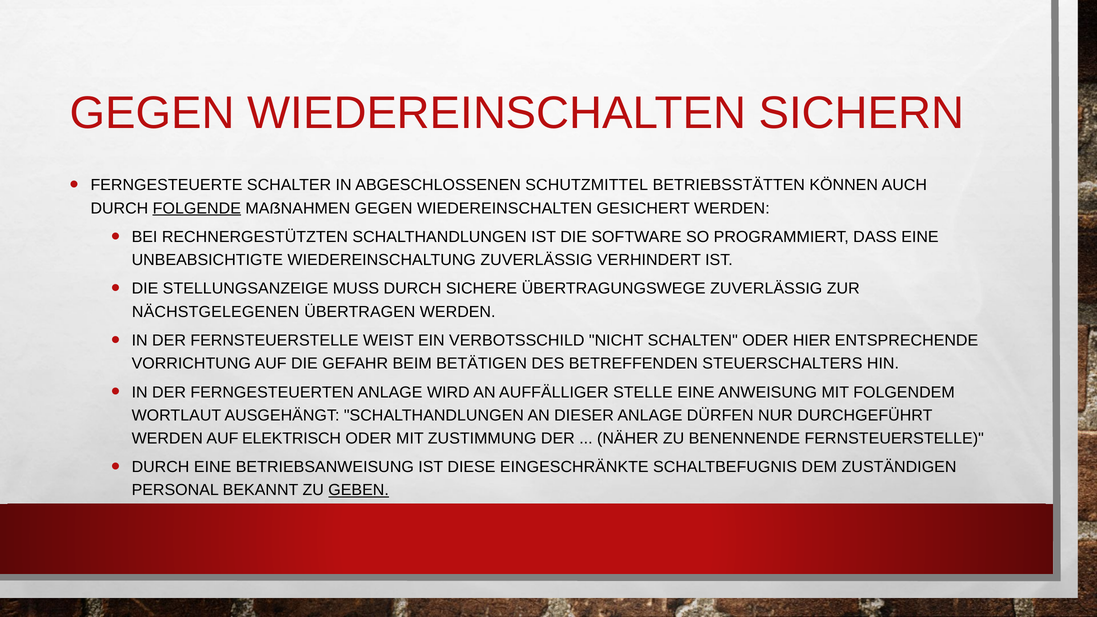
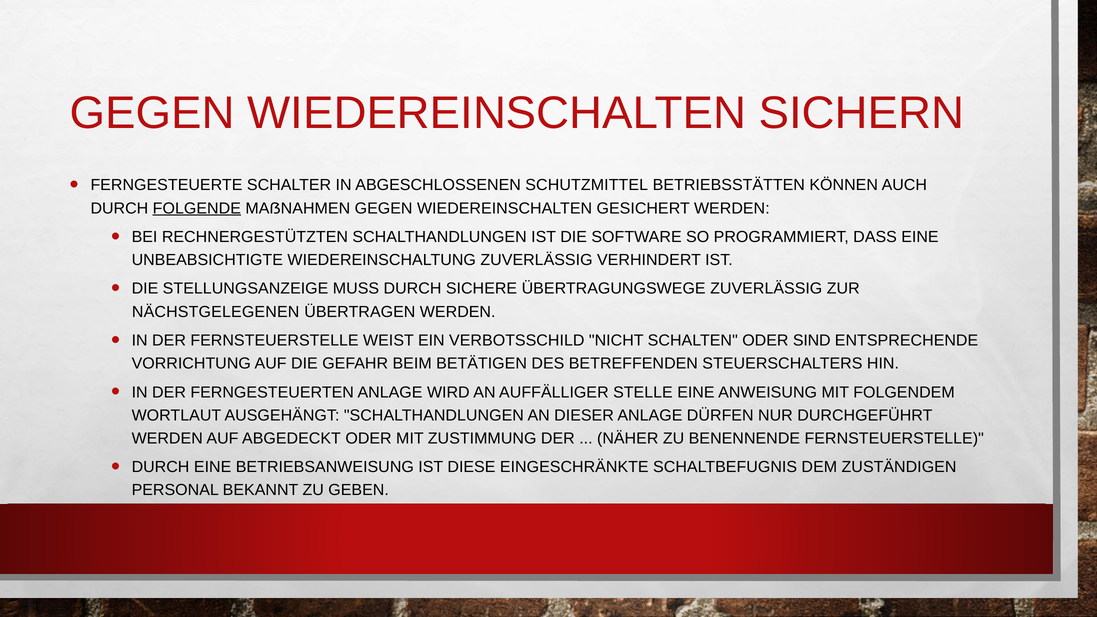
HIER: HIER -> SIND
ELEKTRISCH: ELEKTRISCH -> ABGEDECKT
GEBEN underline: present -> none
